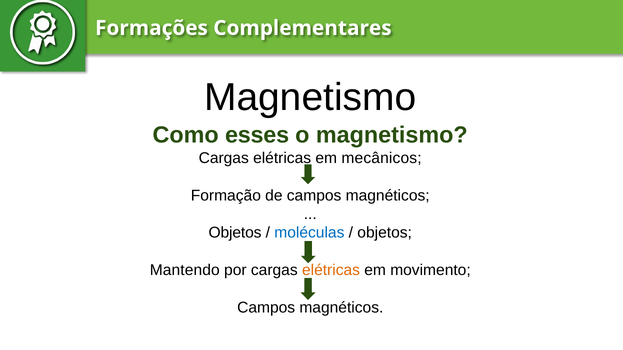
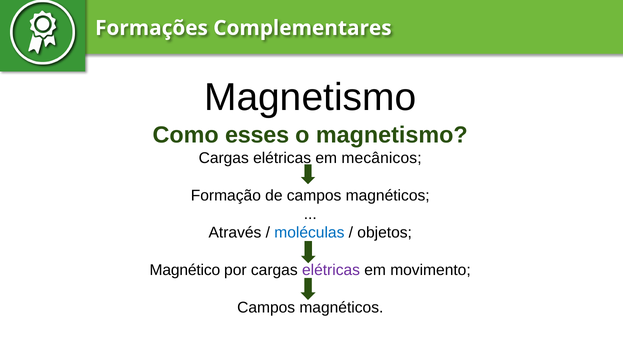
Objetos at (235, 233): Objetos -> Através
Mantendo: Mantendo -> Magnético
elétricas at (331, 270) colour: orange -> purple
